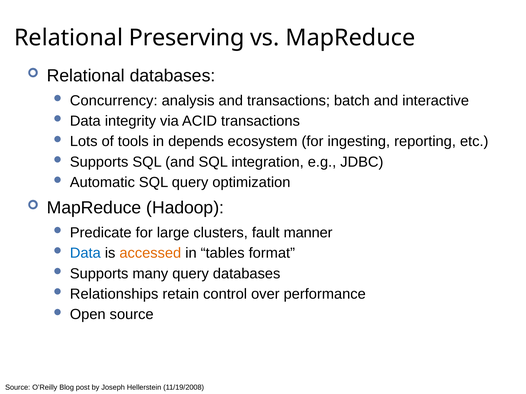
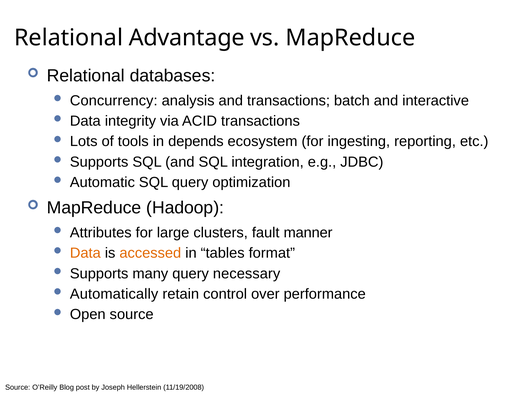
Preserving: Preserving -> Advantage
Predicate: Predicate -> Attributes
Data at (85, 253) colour: blue -> orange
query databases: databases -> necessary
Relationships: Relationships -> Automatically
